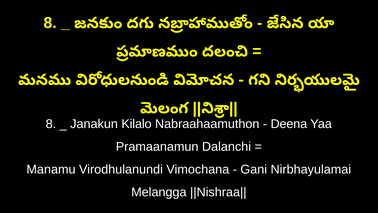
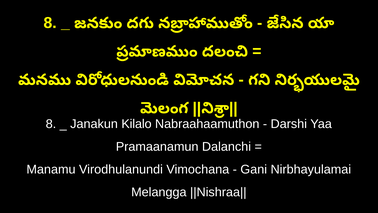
Deena: Deena -> Darshi
